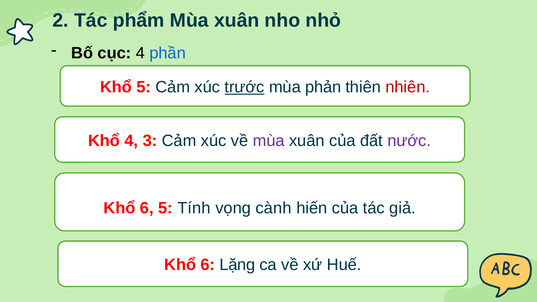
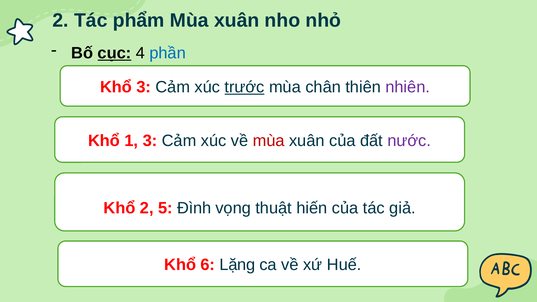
cục underline: none -> present
Khổ 5: 5 -> 3
phản: phản -> chân
nhiên colour: red -> purple
Khổ 4: 4 -> 1
mùa at (269, 141) colour: purple -> red
6 at (147, 208): 6 -> 2
Tính: Tính -> Đình
cành: cành -> thuật
